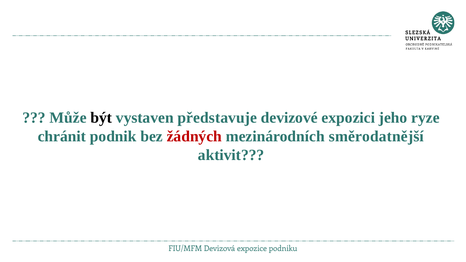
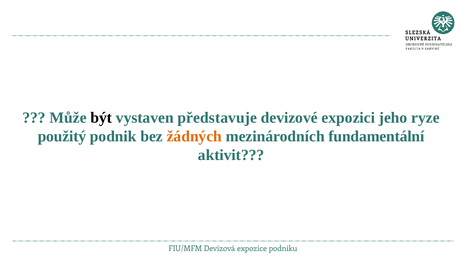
chránit: chránit -> použitý
žádných colour: red -> orange
směrodatnější: směrodatnější -> fundamentální
